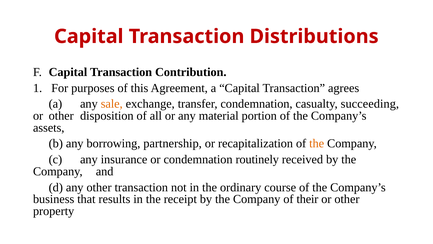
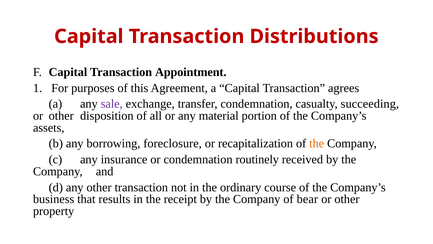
Contribution: Contribution -> Appointment
sale colour: orange -> purple
partnership: partnership -> foreclosure
their: their -> bear
